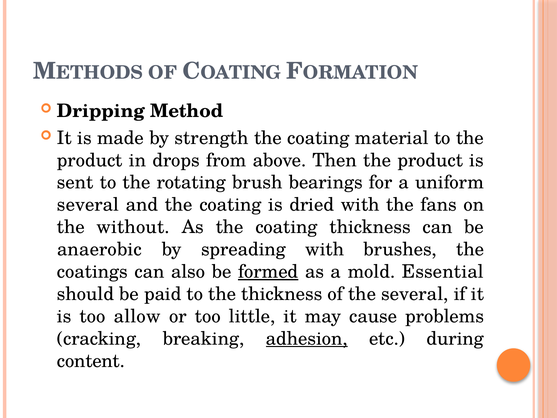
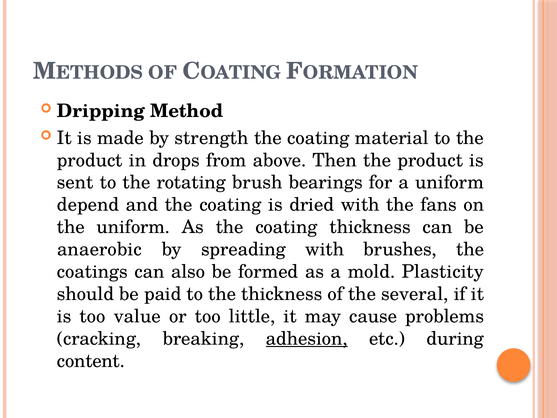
several at (88, 205): several -> depend
the without: without -> uniform
formed underline: present -> none
Essential: Essential -> Plasticity
allow: allow -> value
